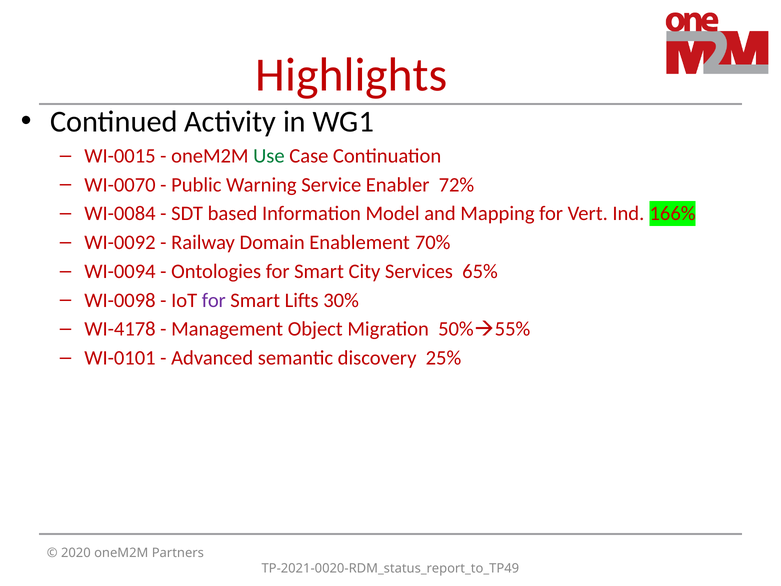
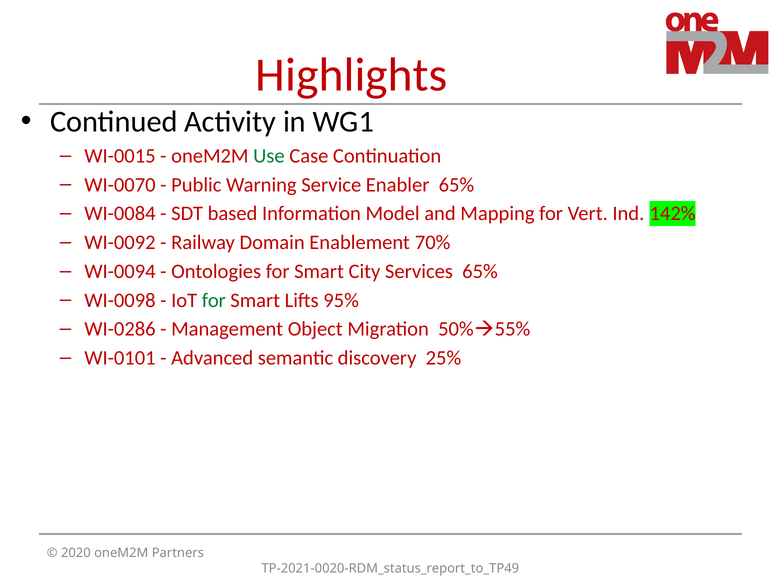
Enabler 72%: 72% -> 65%
166%: 166% -> 142%
for at (214, 300) colour: purple -> green
30%: 30% -> 95%
WI-4178: WI-4178 -> WI-0286
